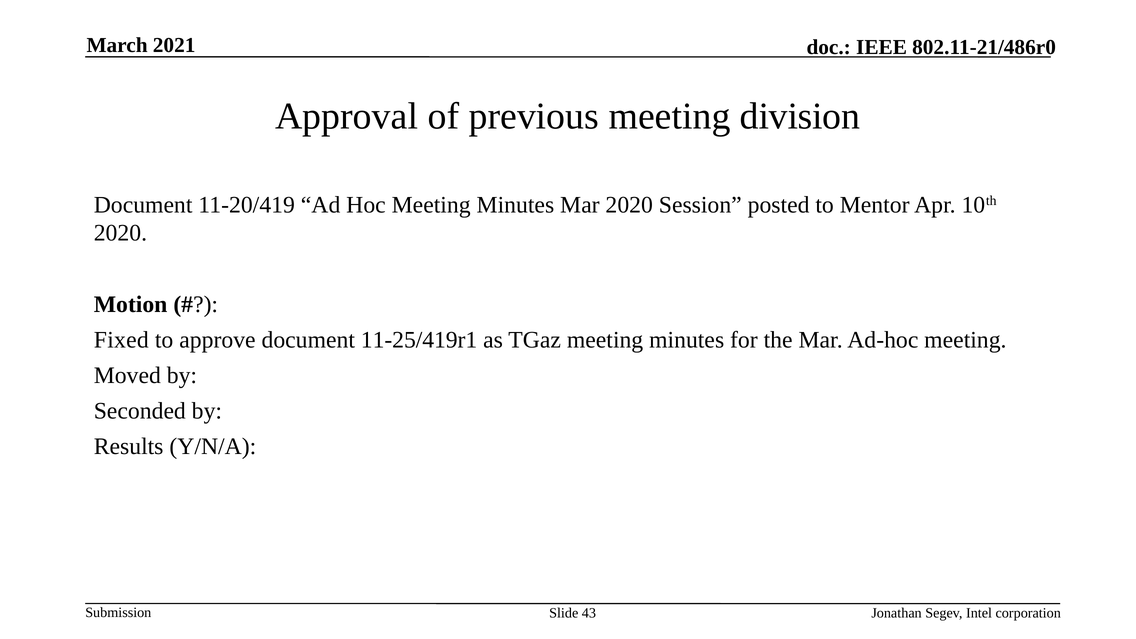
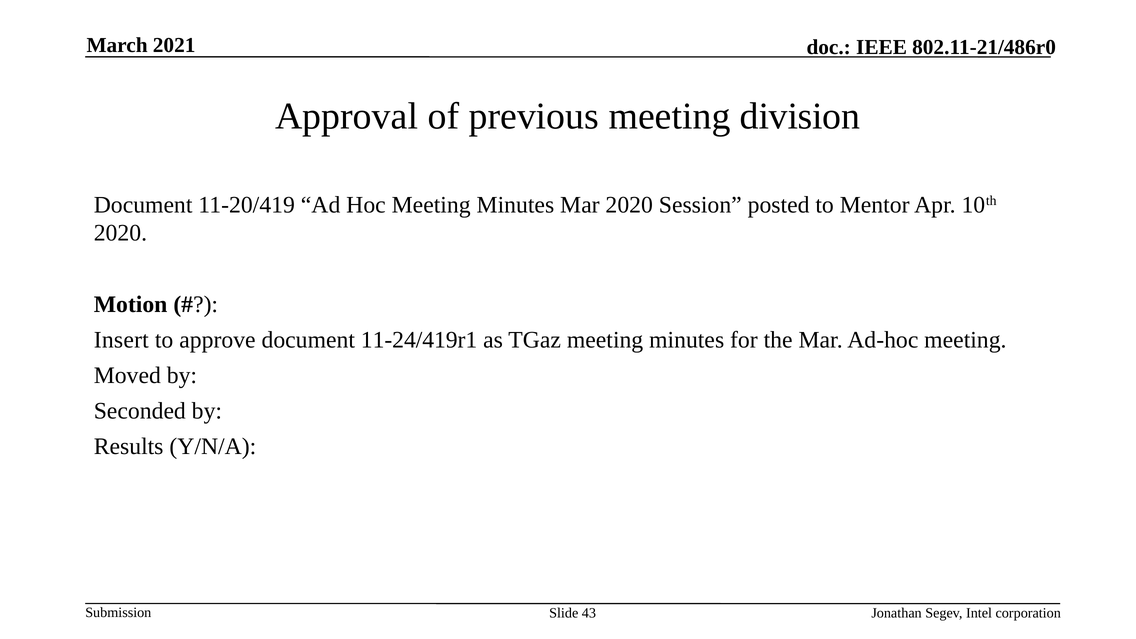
Fixed: Fixed -> Insert
11-25/419r1: 11-25/419r1 -> 11-24/419r1
